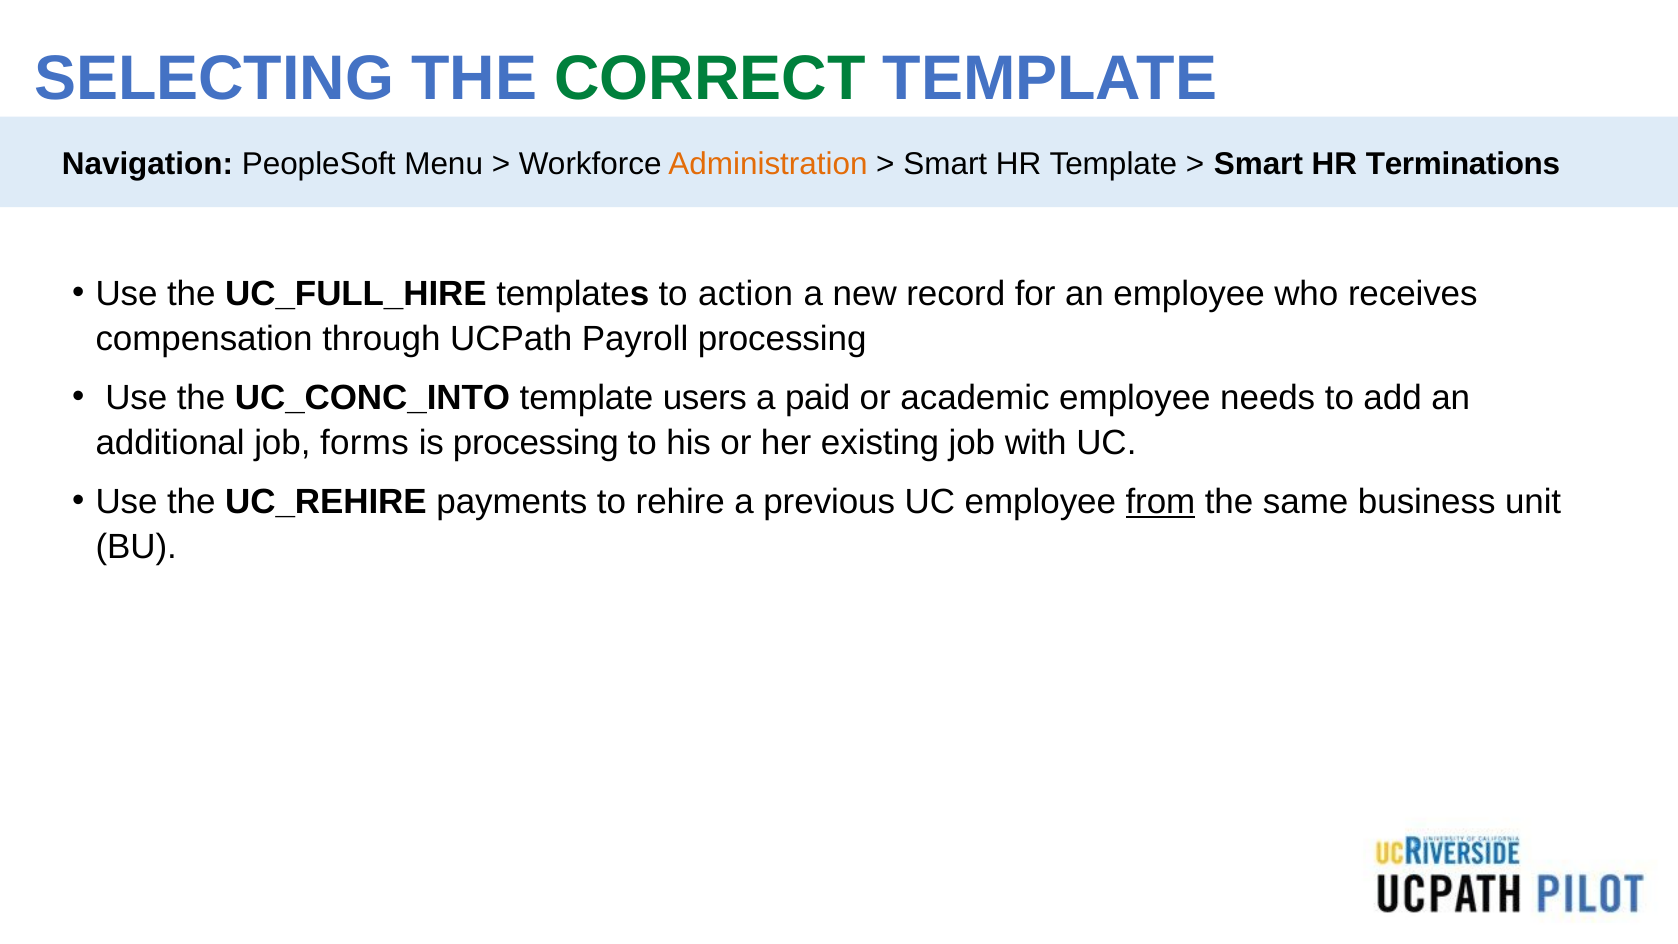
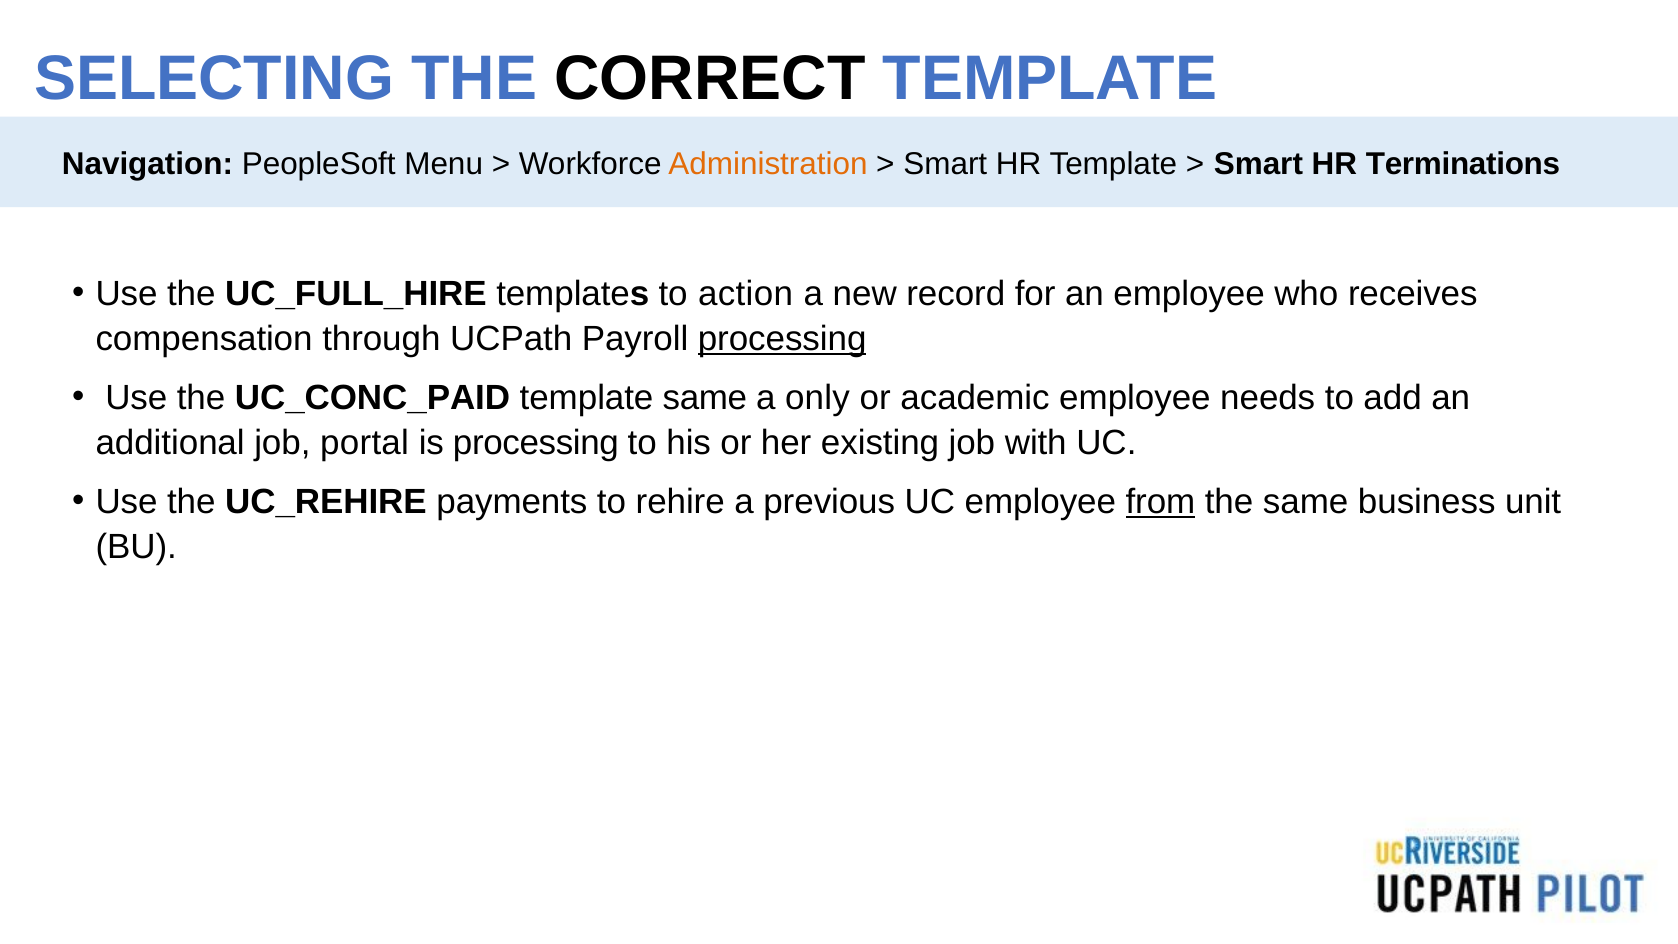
CORRECT colour: green -> black
processing at (782, 339) underline: none -> present
UC_CONC_INTO: UC_CONC_INTO -> UC_CONC_PAID
template users: users -> same
paid: paid -> only
forms: forms -> portal
